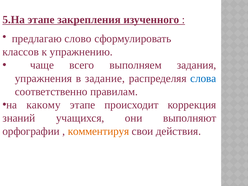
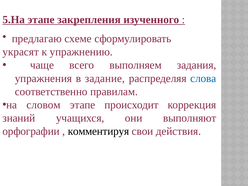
слово: слово -> схеме
классов: классов -> украсят
какому: какому -> словом
комментируя colour: orange -> black
